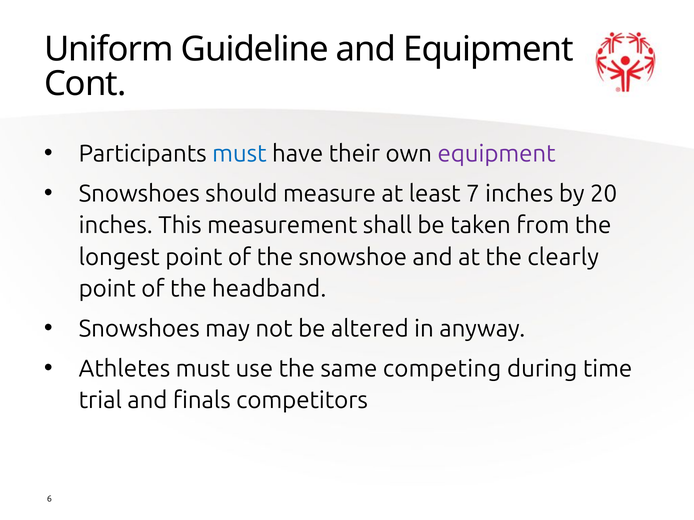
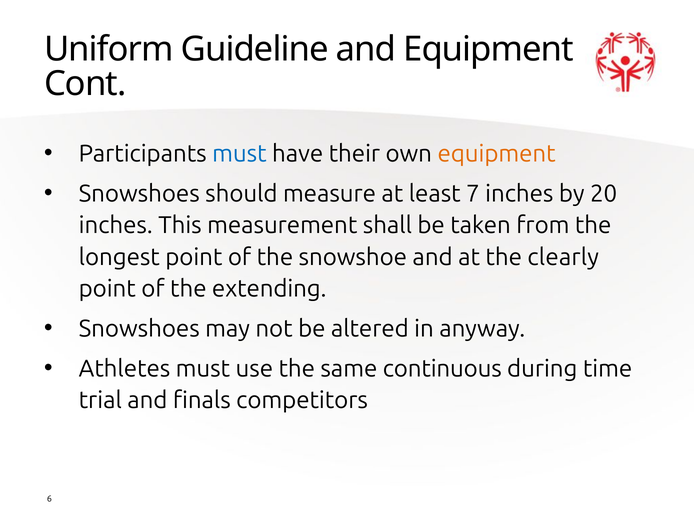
equipment at (497, 154) colour: purple -> orange
headband: headband -> extending
competing: competing -> continuous
